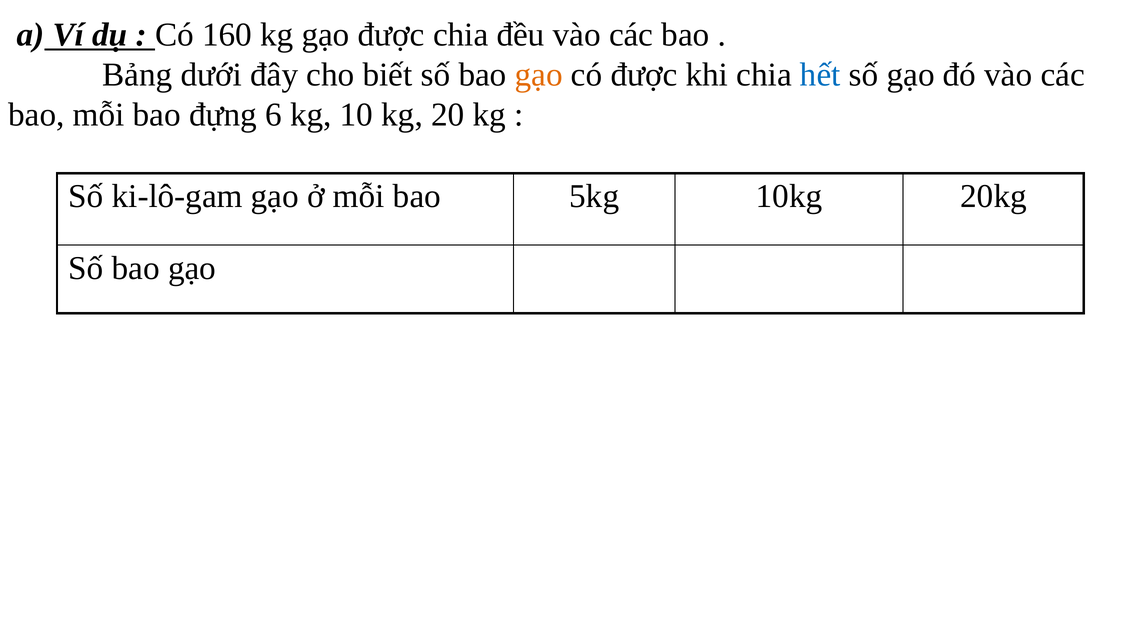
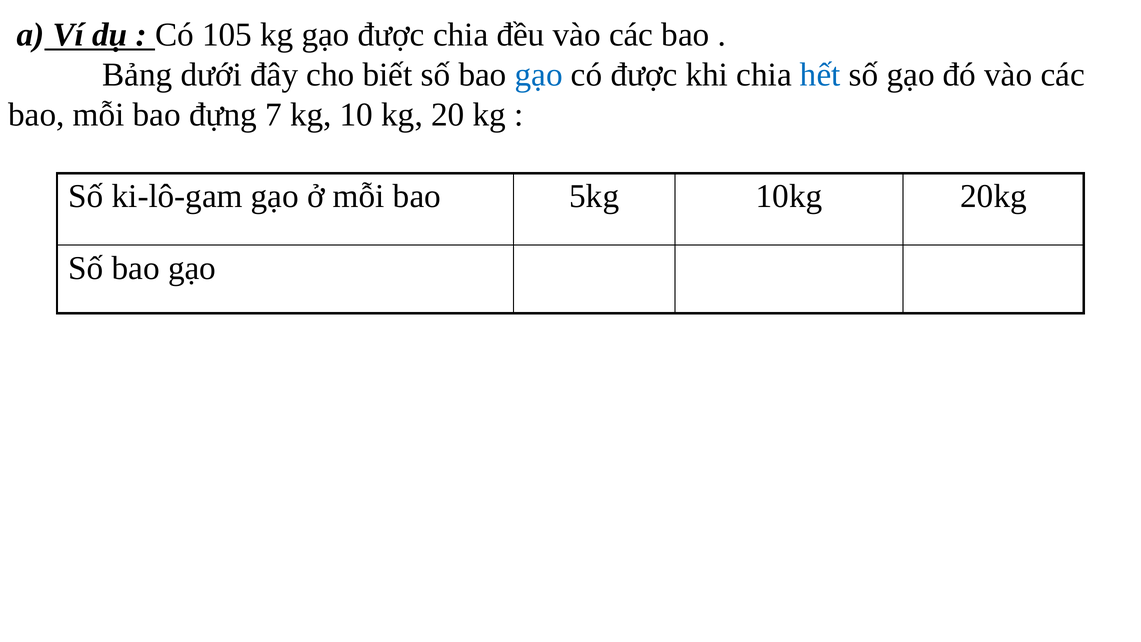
160: 160 -> 105
gạo at (539, 75) colour: orange -> blue
6: 6 -> 7
